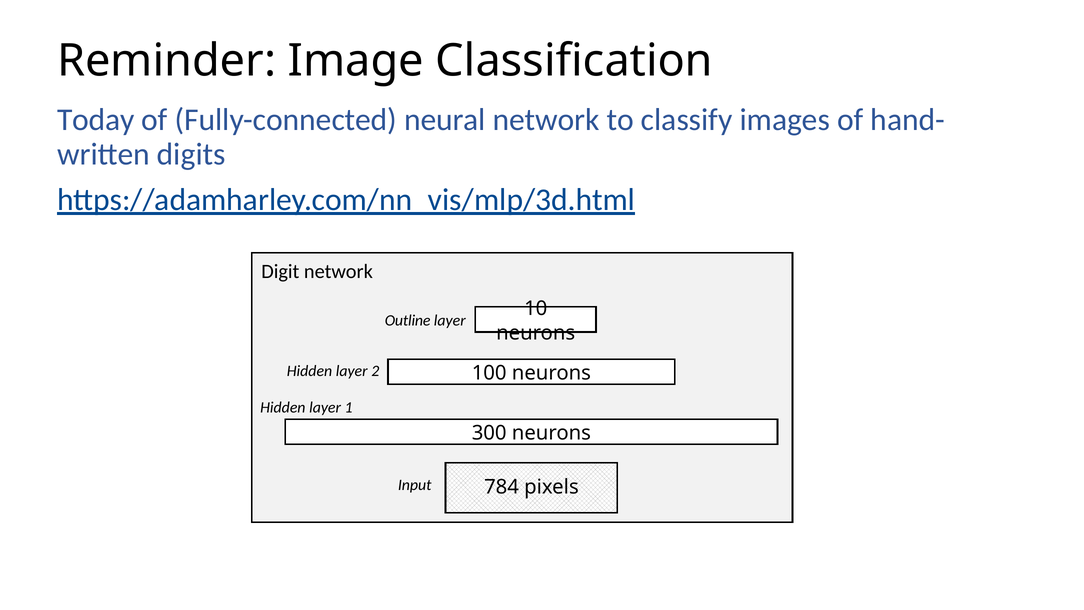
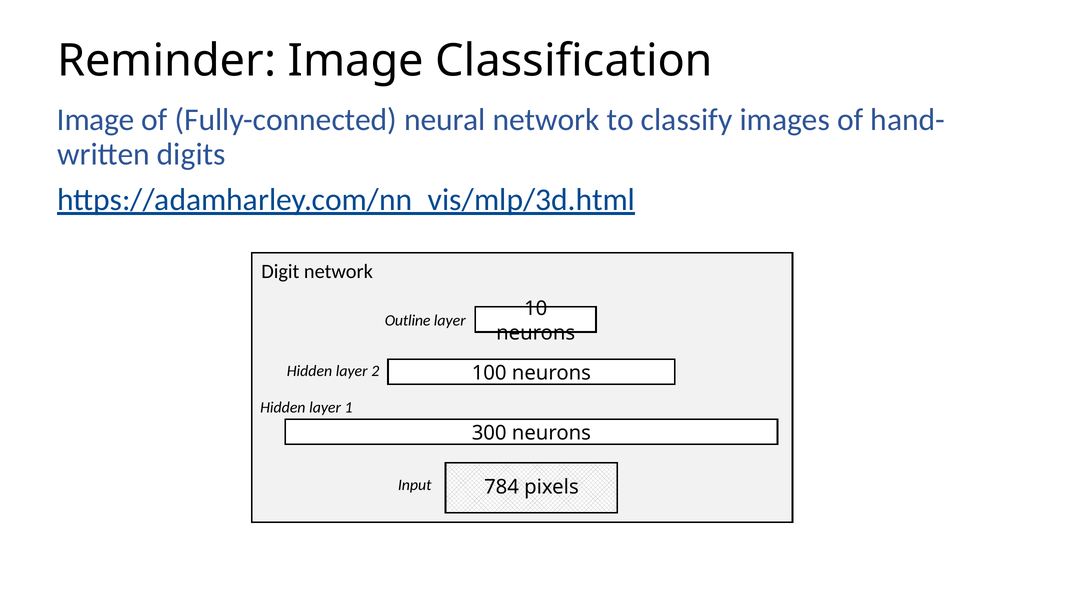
Today at (96, 120): Today -> Image
